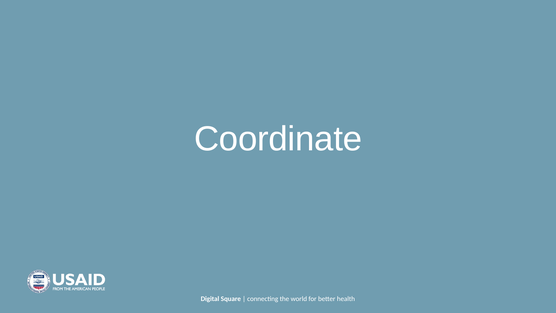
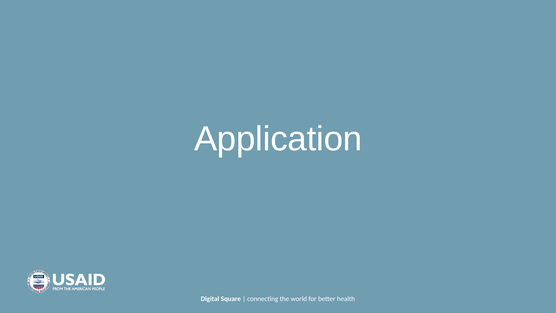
Coordinate: Coordinate -> Application
